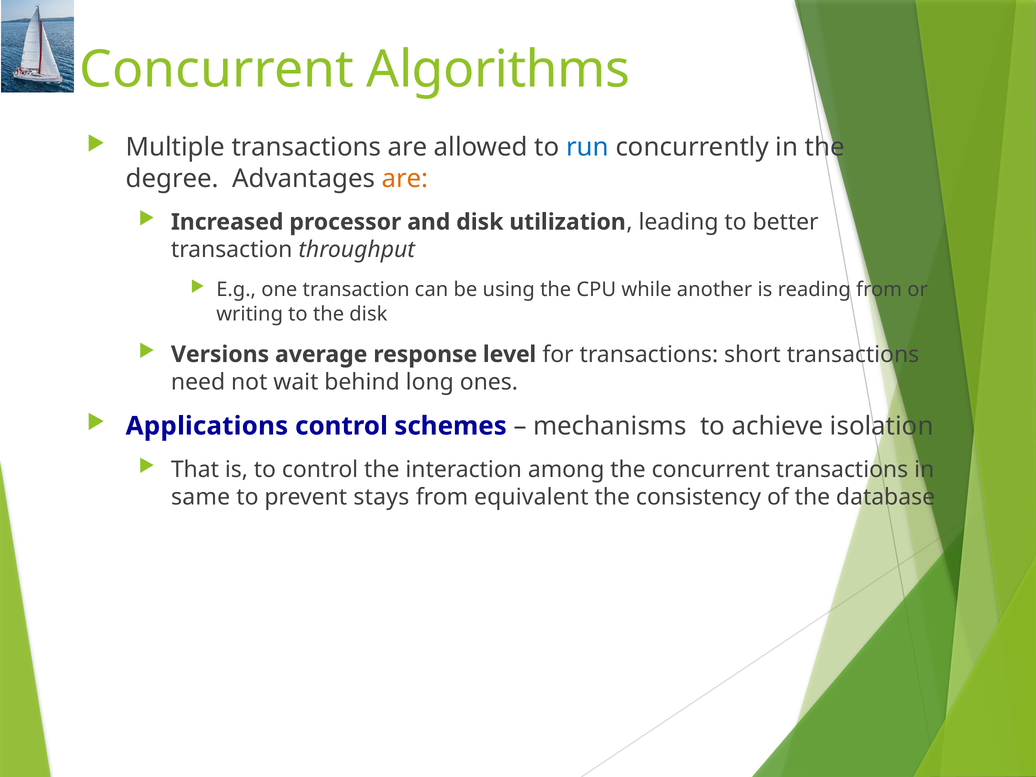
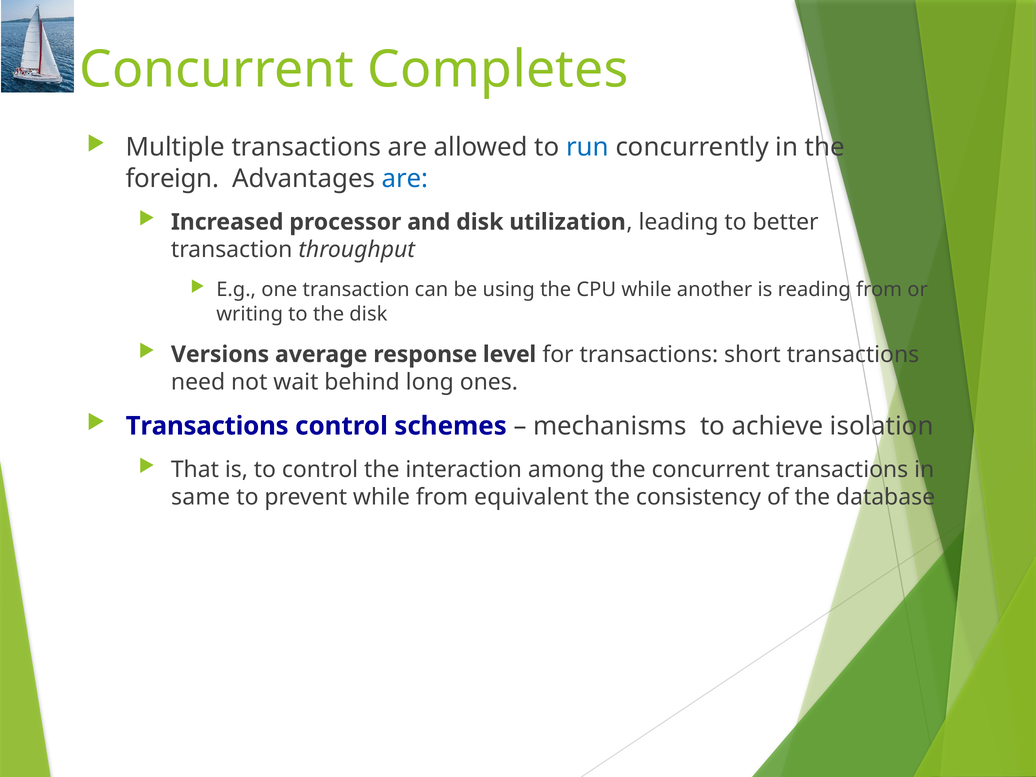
Algorithms: Algorithms -> Completes
degree: degree -> foreign
are at (405, 179) colour: orange -> blue
Applications at (207, 426): Applications -> Transactions
prevent stays: stays -> while
